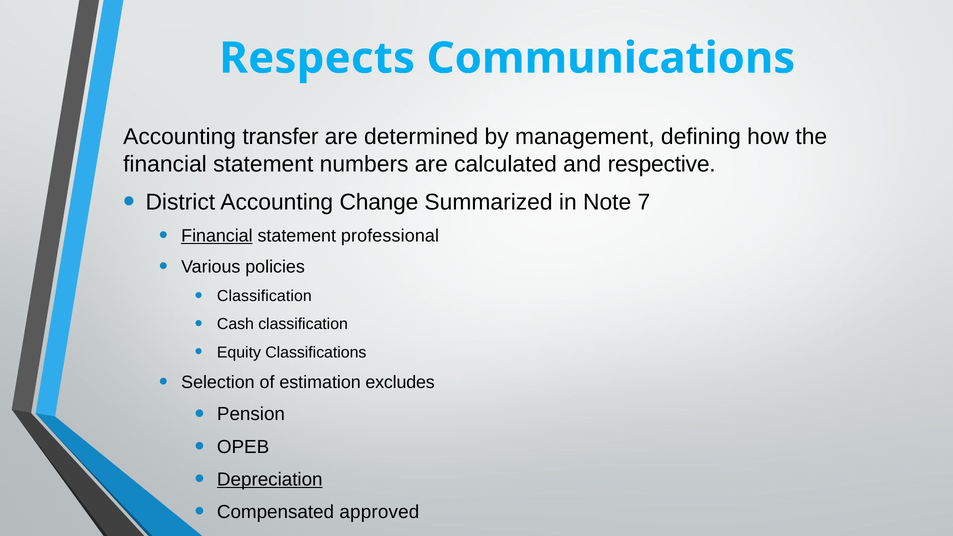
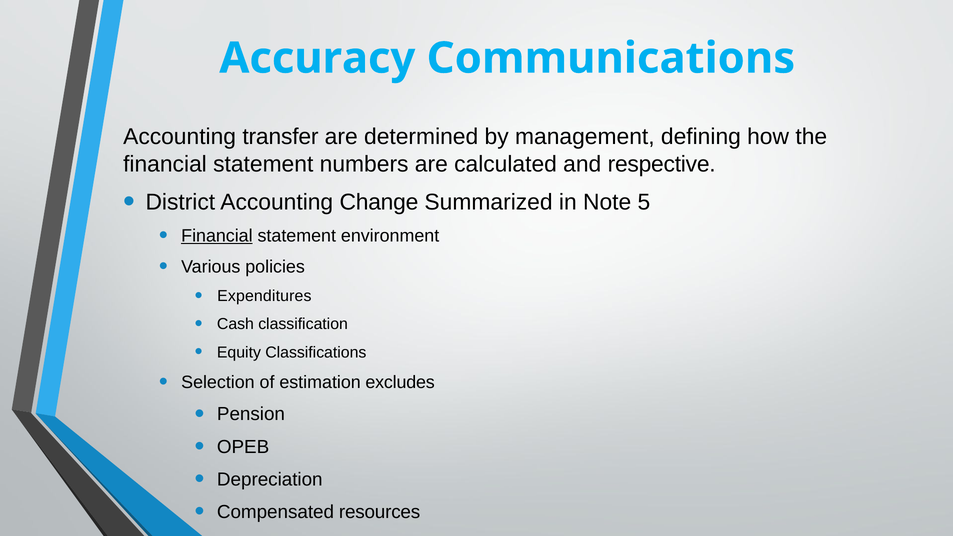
Respects: Respects -> Accuracy
7: 7 -> 5
professional: professional -> environment
Classification at (264, 296): Classification -> Expenditures
Depreciation underline: present -> none
approved: approved -> resources
